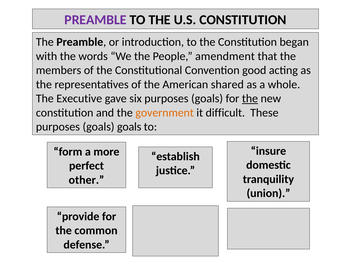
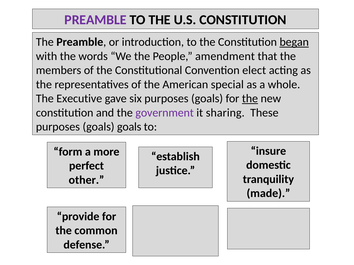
began underline: none -> present
good: good -> elect
shared: shared -> special
government colour: orange -> purple
difficult: difficult -> sharing
union: union -> made
